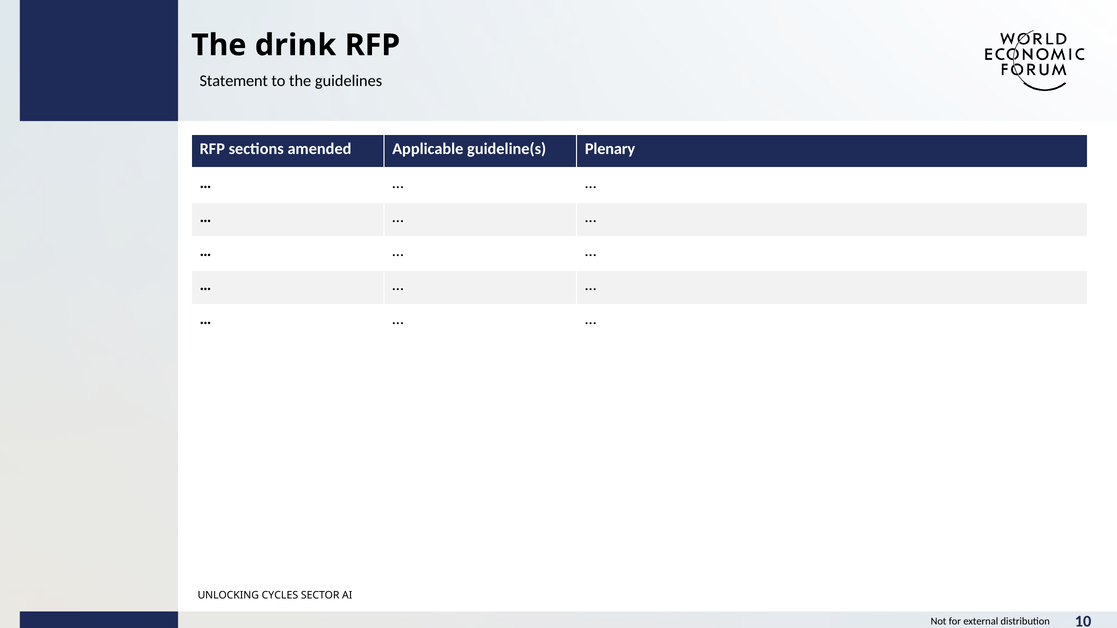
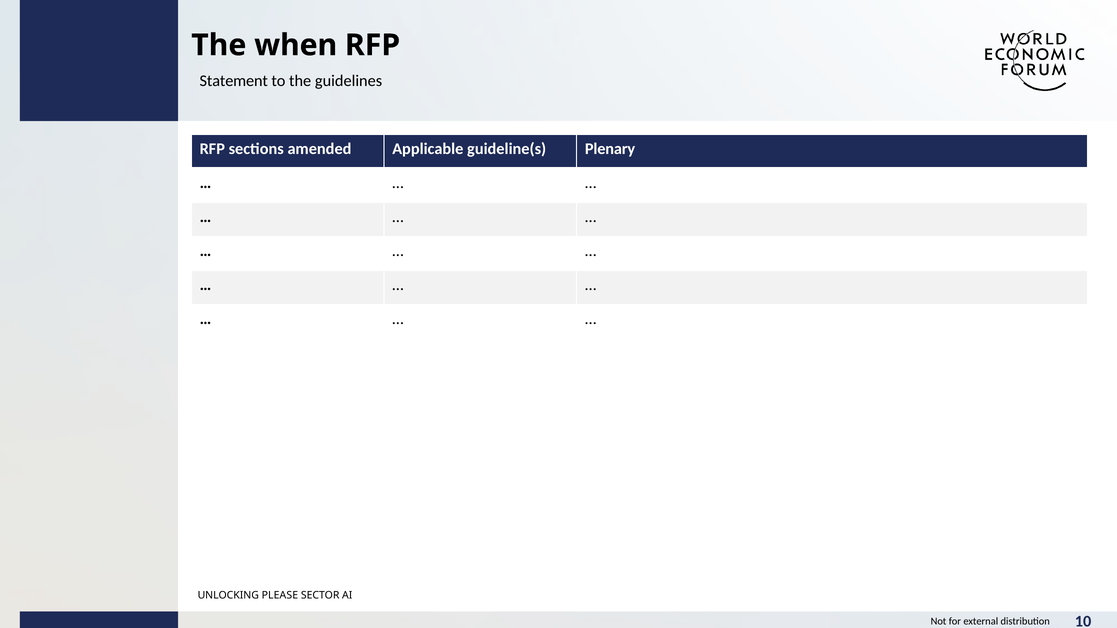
drink: drink -> when
CYCLES: CYCLES -> PLEASE
